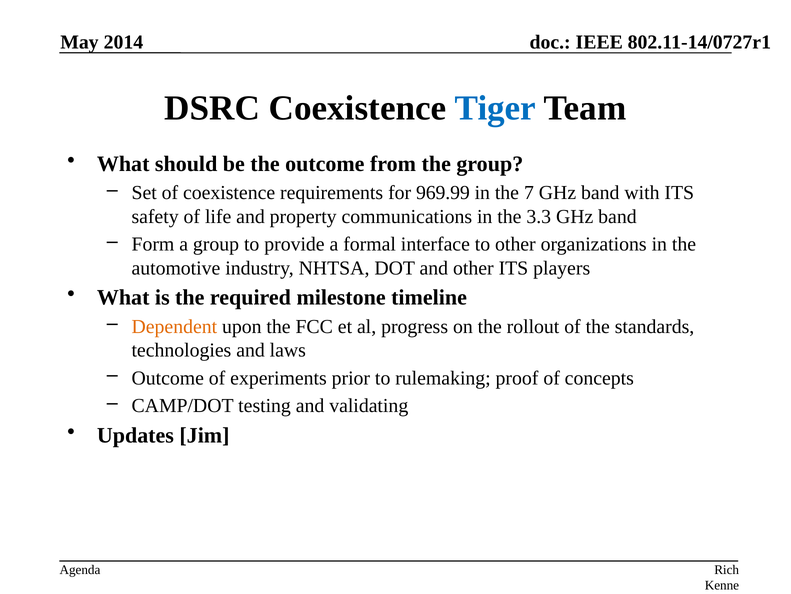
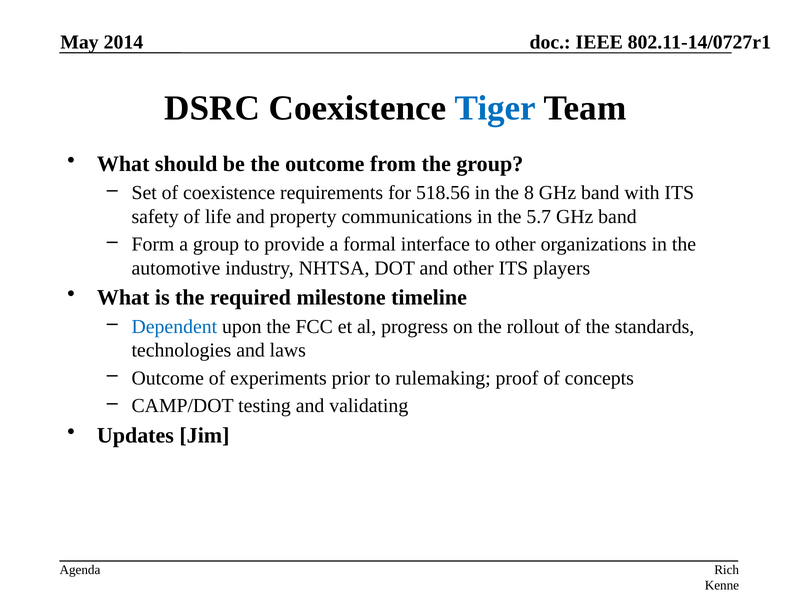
969.99: 969.99 -> 518.56
7: 7 -> 8
3.3: 3.3 -> 5.7
Dependent colour: orange -> blue
